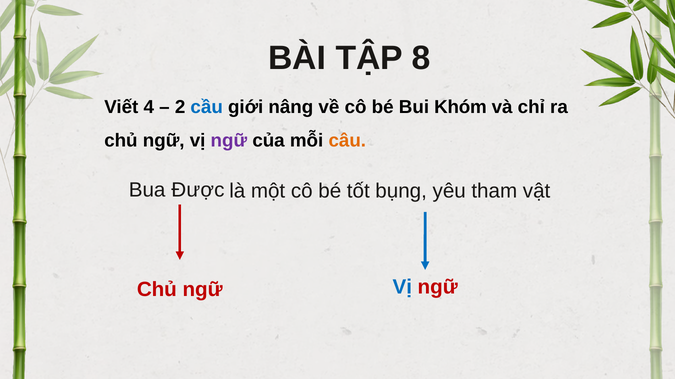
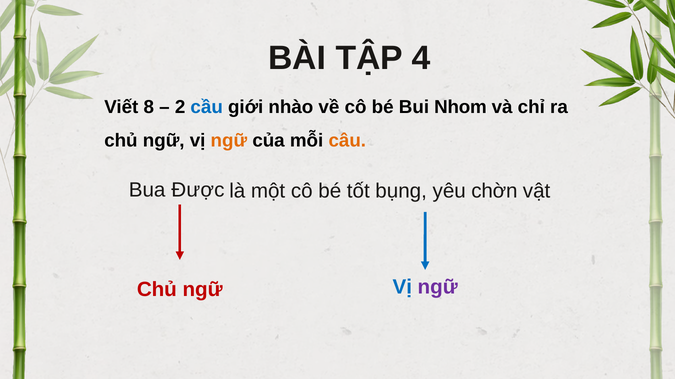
8: 8 -> 4
4: 4 -> 8
nâng: nâng -> nhào
Khóm: Khóm -> Nhom
ngữ at (229, 141) colour: purple -> orange
tham: tham -> chờn
ngữ at (438, 287) colour: red -> purple
